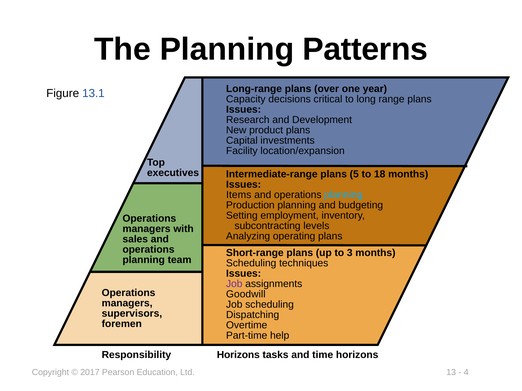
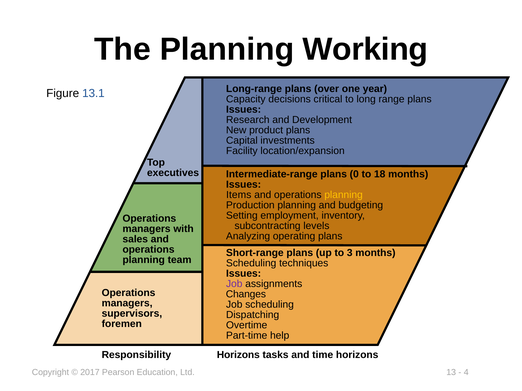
Patterns: Patterns -> Working
5: 5 -> 0
planning at (344, 195) colour: light blue -> yellow
Goodwill: Goodwill -> Changes
